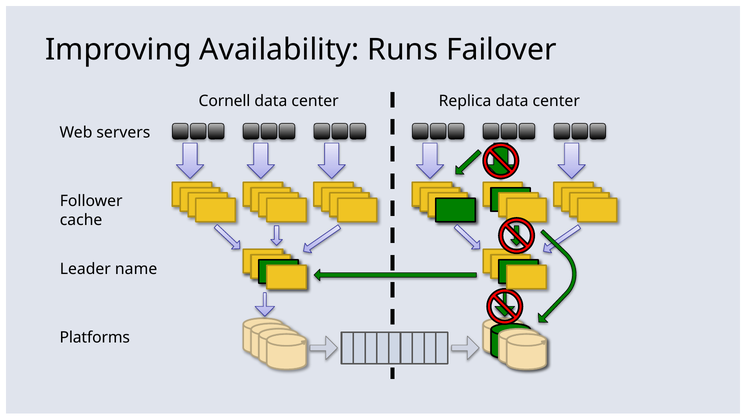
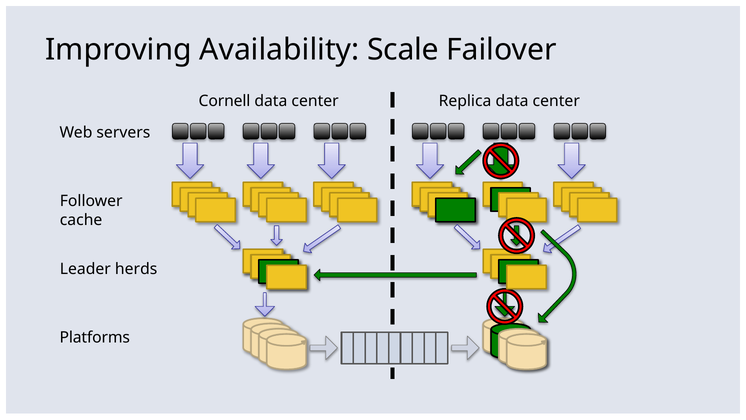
Runs: Runs -> Scale
name: name -> herds
